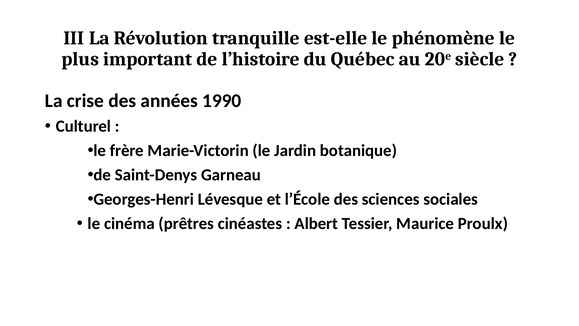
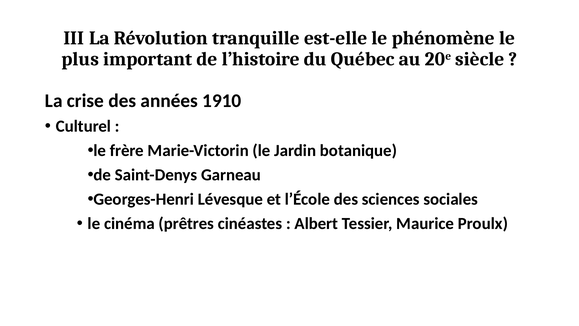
1990: 1990 -> 1910
